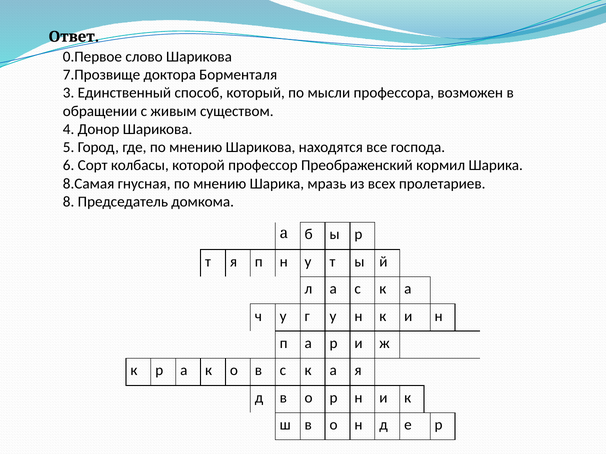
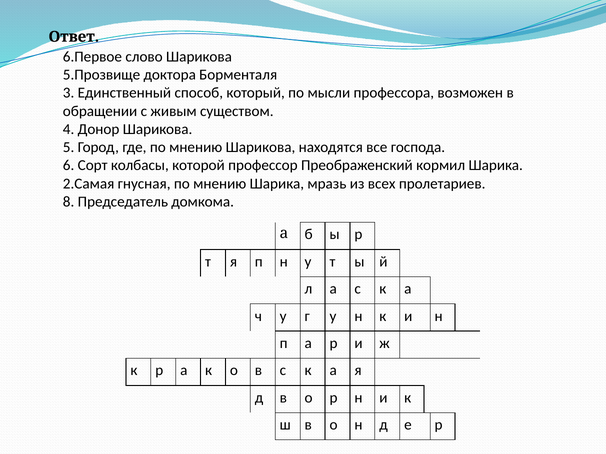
0.Первое: 0.Первое -> 6.Первое
7.Прозвище: 7.Прозвище -> 5.Прозвище
8.Самая: 8.Самая -> 2.Самая
